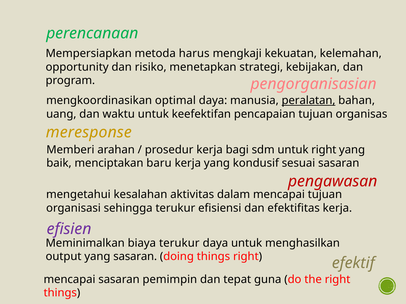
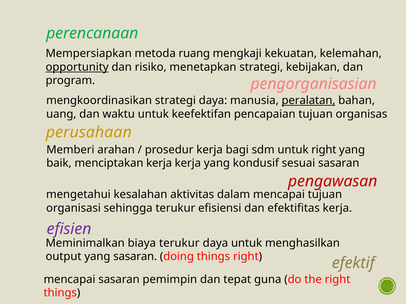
harus: harus -> ruang
opportunity underline: none -> present
mengkoordinasikan optimal: optimal -> strategi
meresponse: meresponse -> perusahaan
menciptakan baru: baru -> kerja
